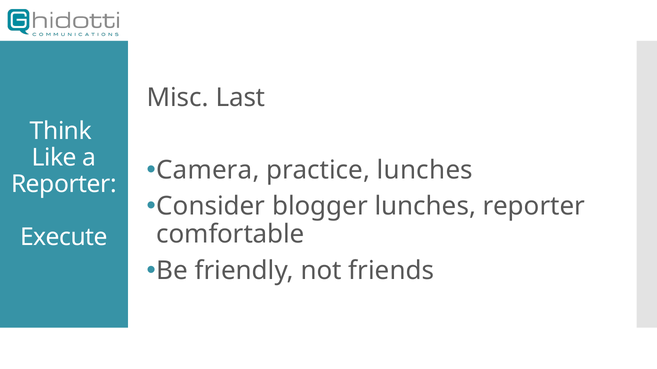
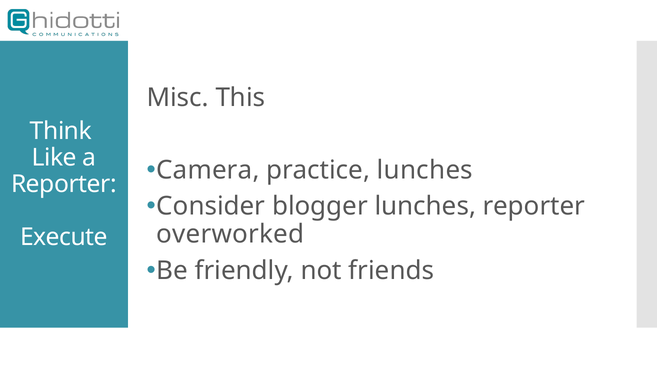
Last: Last -> This
comfortable: comfortable -> overworked
